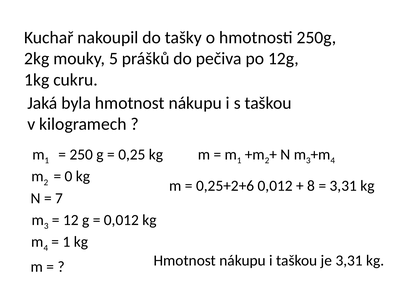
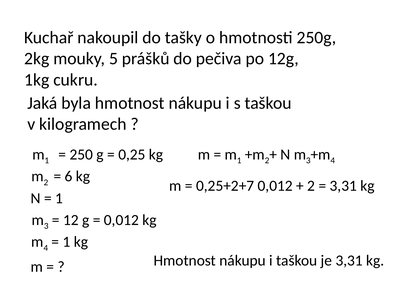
0: 0 -> 6
0,25+2+6: 0,25+2+6 -> 0,25+2+7
8 at (311, 186): 8 -> 2
7 at (59, 198): 7 -> 1
